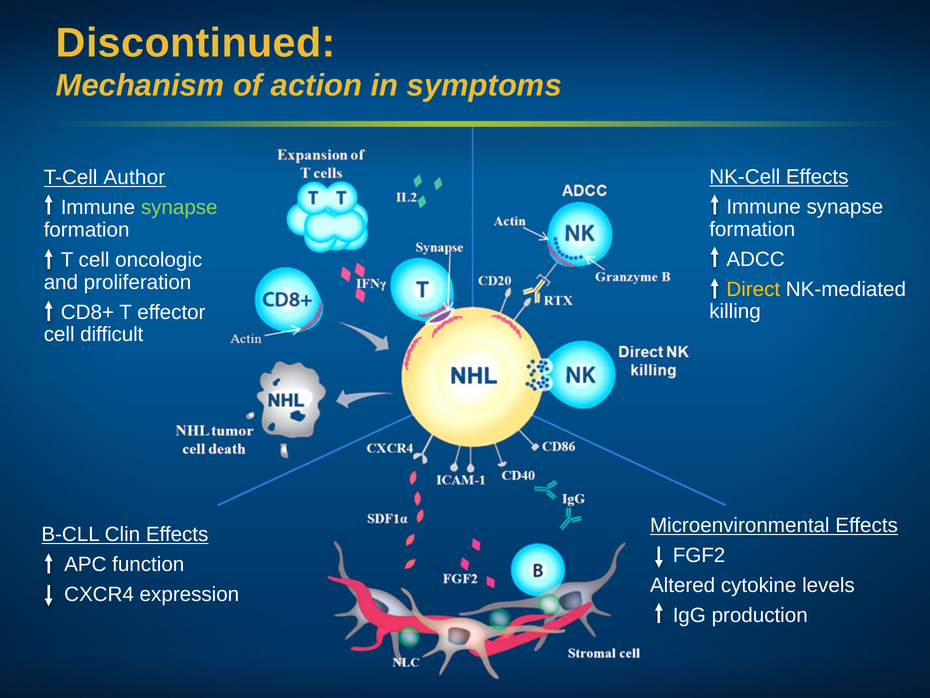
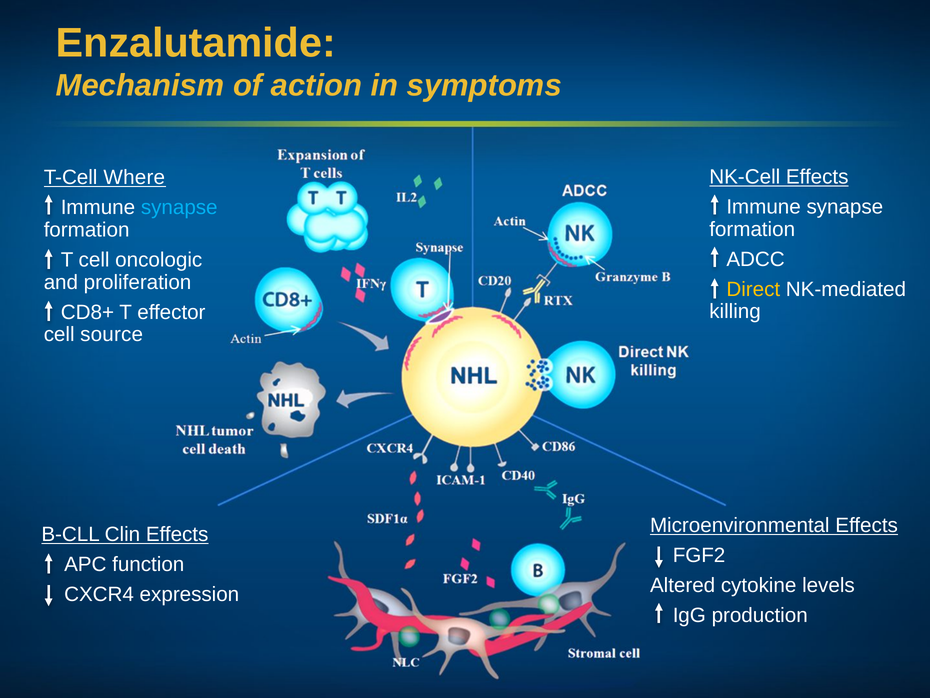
Discontinued: Discontinued -> Enzalutamide
Author: Author -> Where
synapse at (179, 207) colour: light green -> light blue
difficult: difficult -> source
